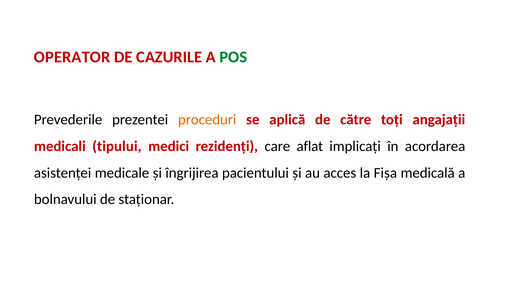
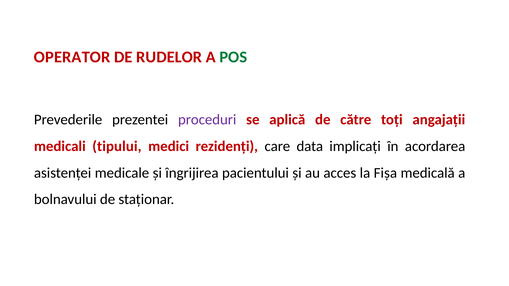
CAZURILE: CAZURILE -> RUDELOR
proceduri colour: orange -> purple
aflat: aflat -> data
